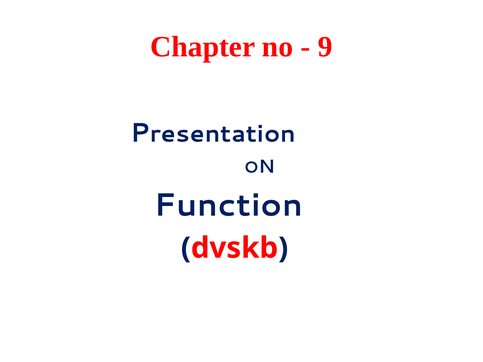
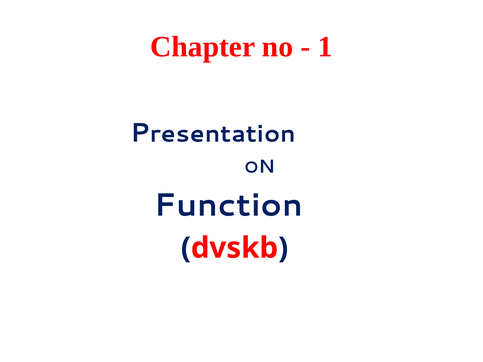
9: 9 -> 1
